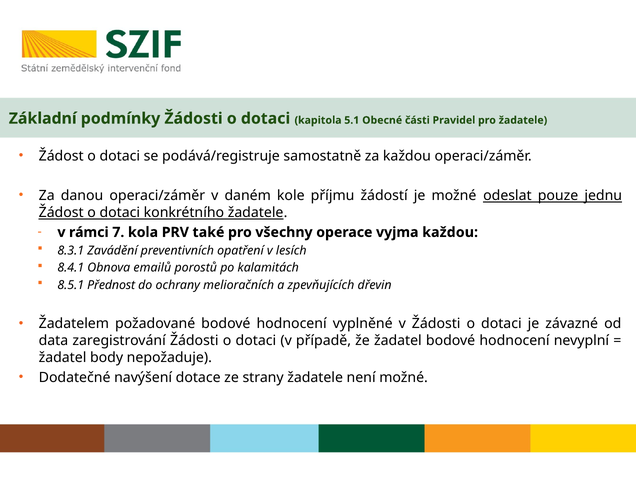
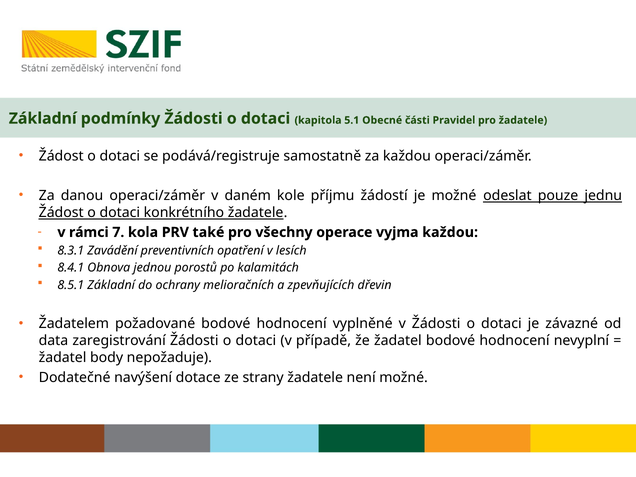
emailů: emailů -> jednou
8.5.1 Přednost: Přednost -> Základní
